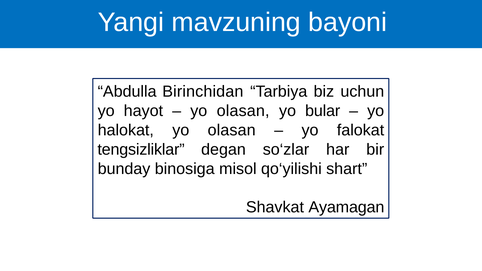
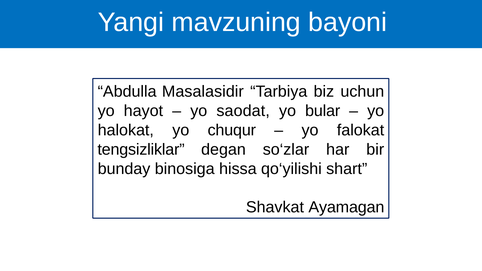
Birinchidan: Birinchidan -> Masalasidir
olasan at (243, 111): olasan -> saodat
halokat yo olasan: olasan -> chuqur
misol: misol -> hissa
